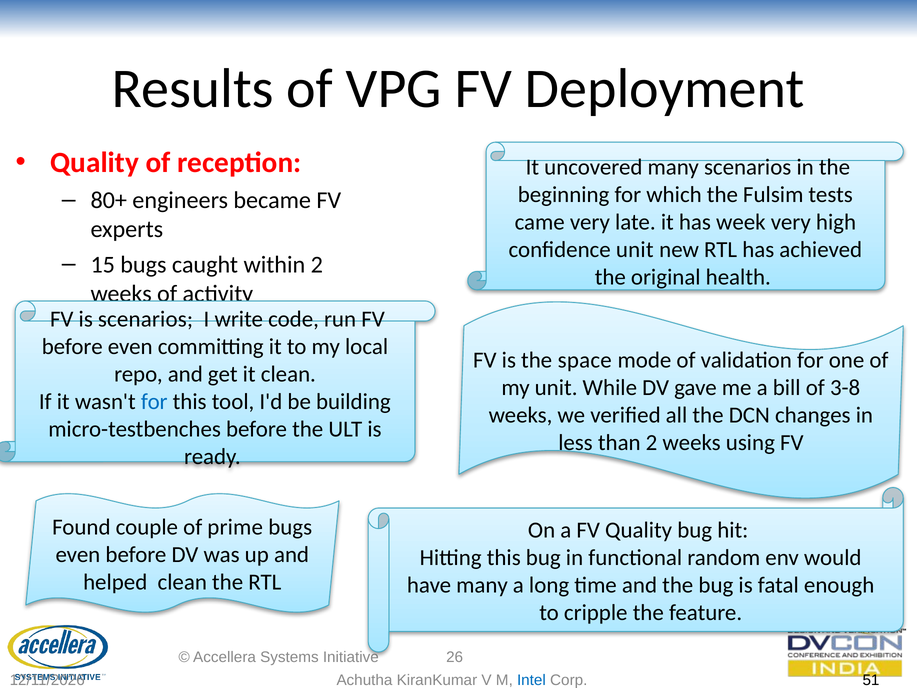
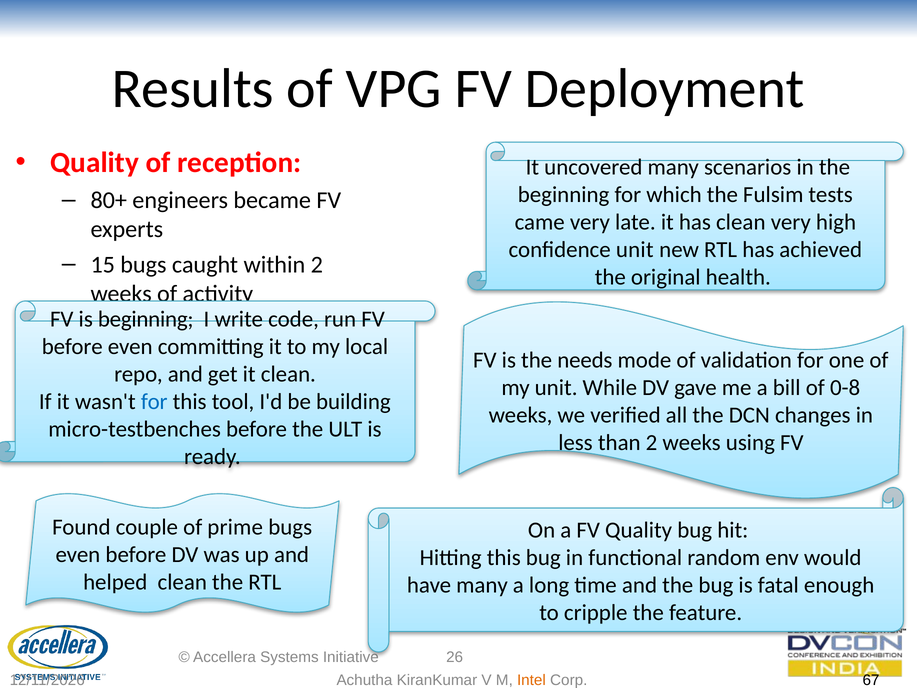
has week: week -> clean
is scenarios: scenarios -> beginning
space: space -> needs
3-8: 3-8 -> 0-8
Intel colour: blue -> orange
51: 51 -> 67
